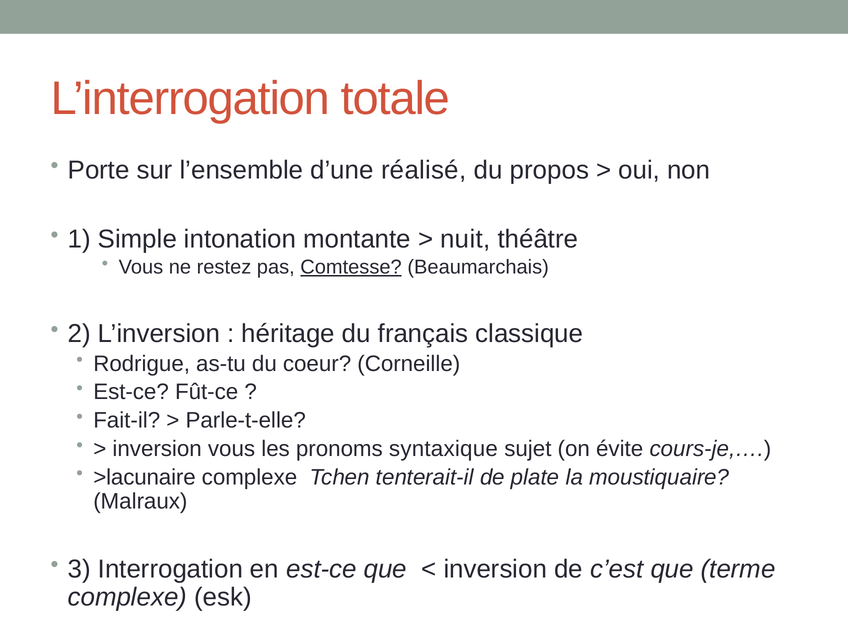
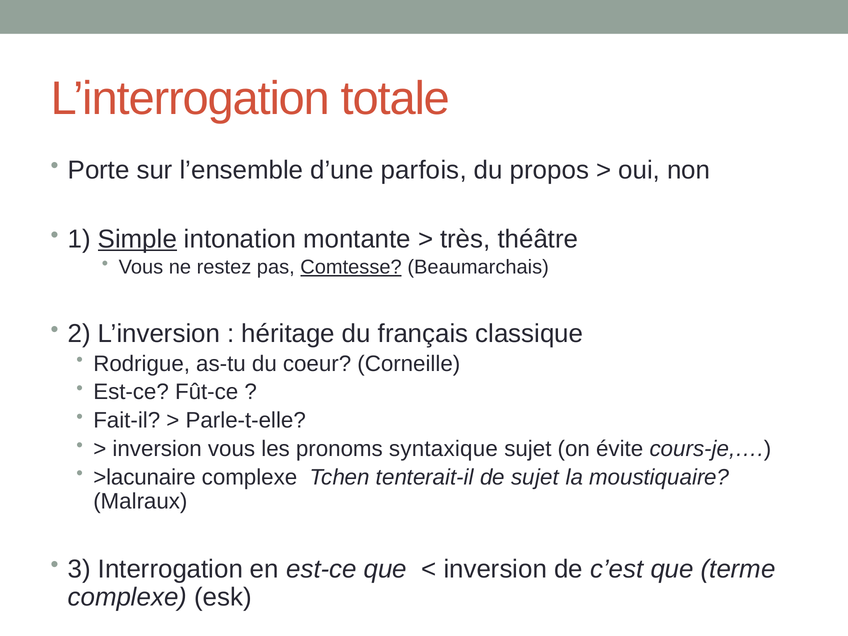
réalisé: réalisé -> parfois
Simple underline: none -> present
nuit: nuit -> très
de plate: plate -> sujet
